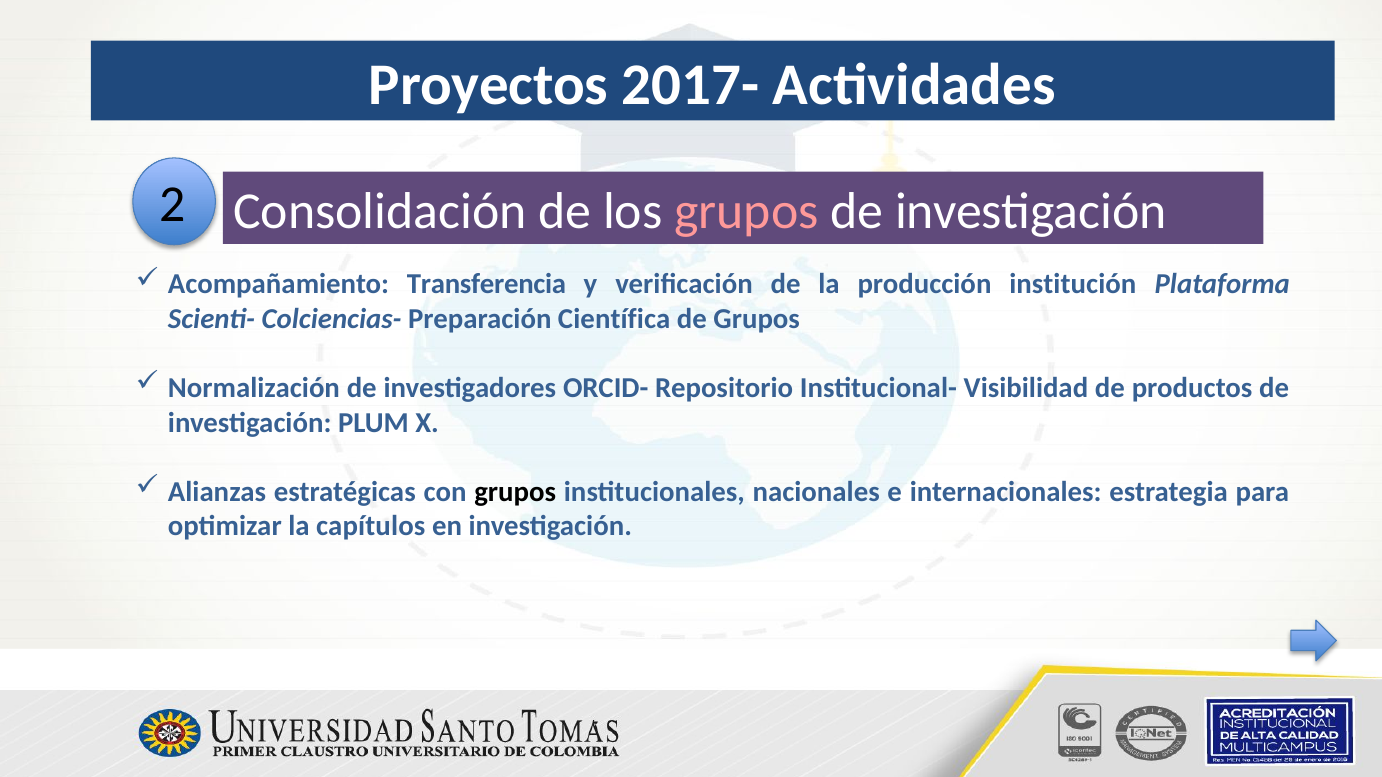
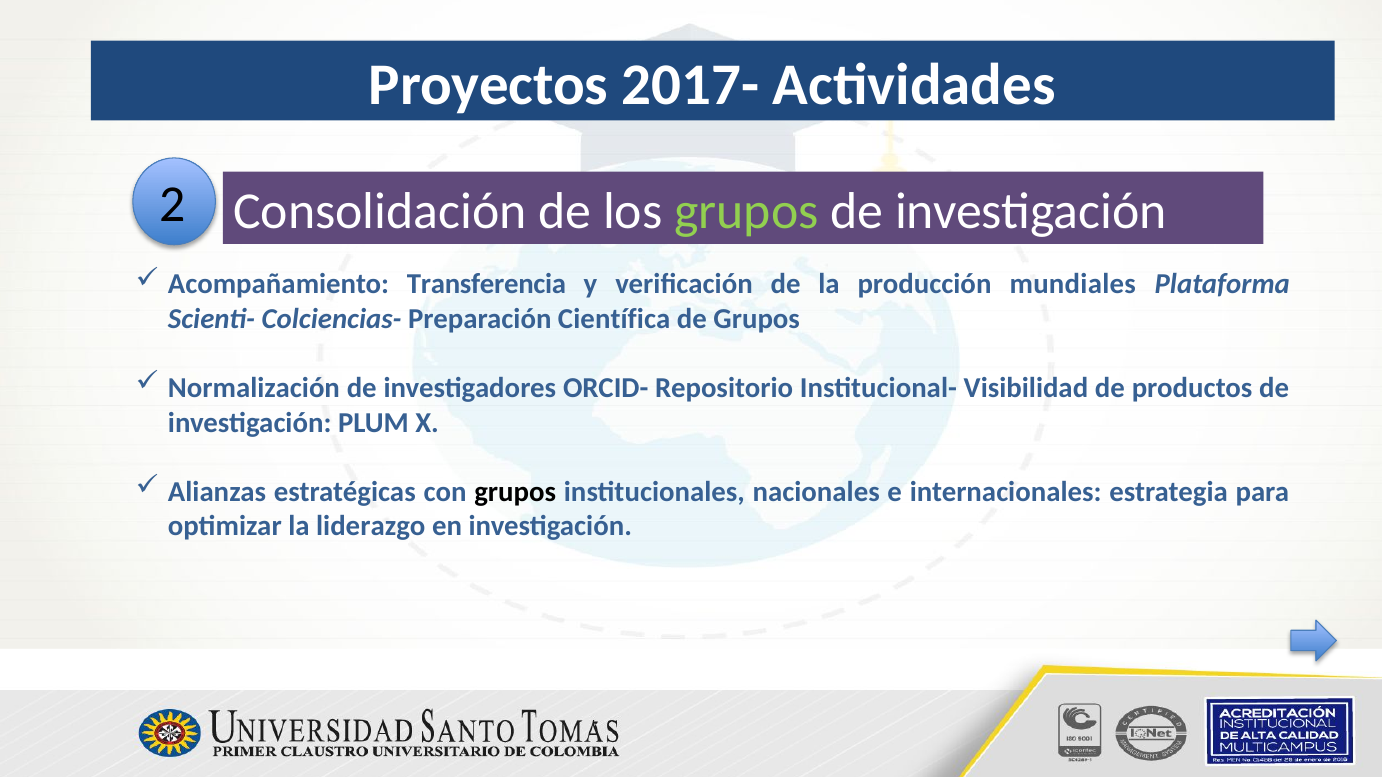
grupos at (746, 211) colour: pink -> light green
institución: institución -> mundiales
capítulos: capítulos -> liderazgo
